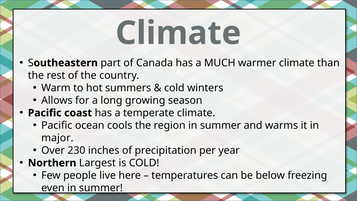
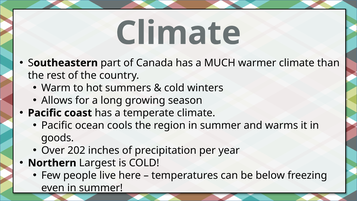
major: major -> goods
230: 230 -> 202
